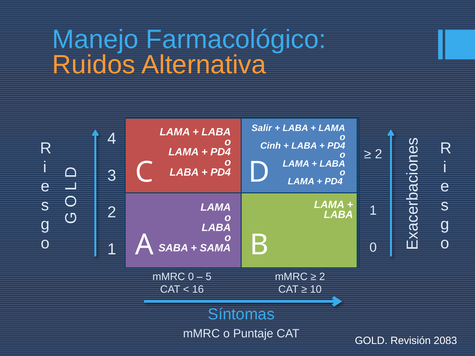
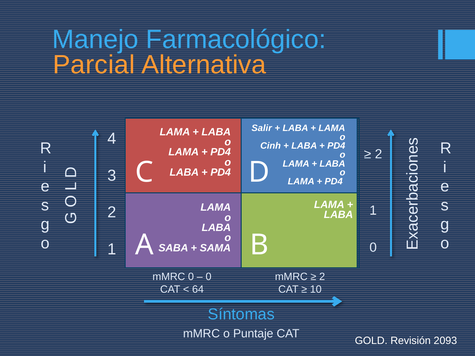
Ruidos: Ruidos -> Parcial
5 at (209, 277): 5 -> 0
16: 16 -> 64
2083: 2083 -> 2093
